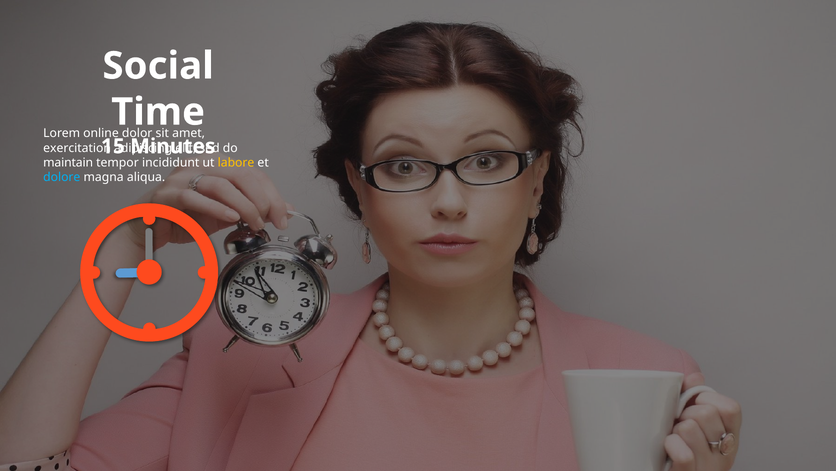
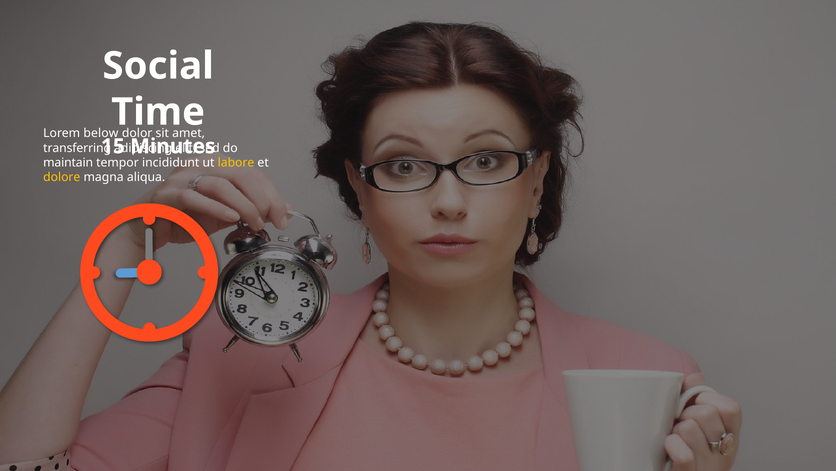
online: online -> below
exercitation: exercitation -> transferring
dolore colour: light blue -> yellow
